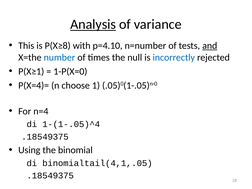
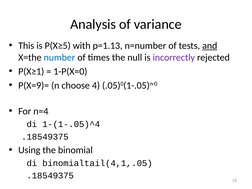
Analysis underline: present -> none
P(X≥8: P(X≥8 -> P(X≥5
p=4.10: p=4.10 -> p=1.13
incorrectly colour: blue -> purple
P(X=4)=: P(X=4)= -> P(X=9)=
1: 1 -> 4
